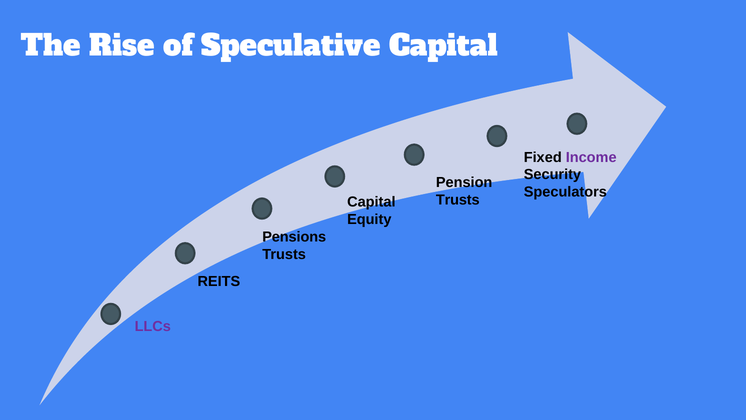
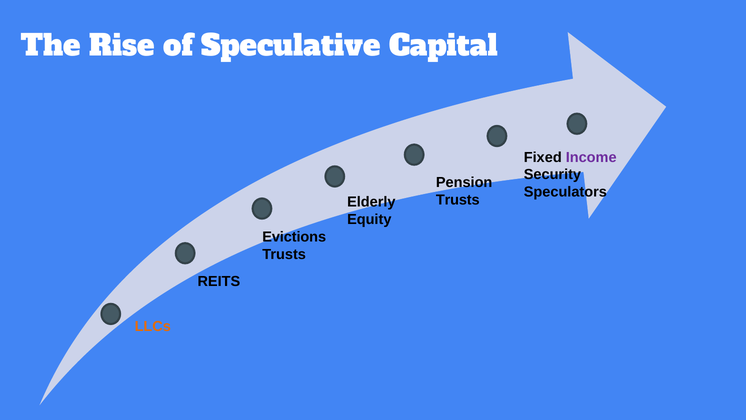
Capital at (371, 202): Capital -> Elderly
Pensions: Pensions -> Evictions
LLCs colour: purple -> orange
